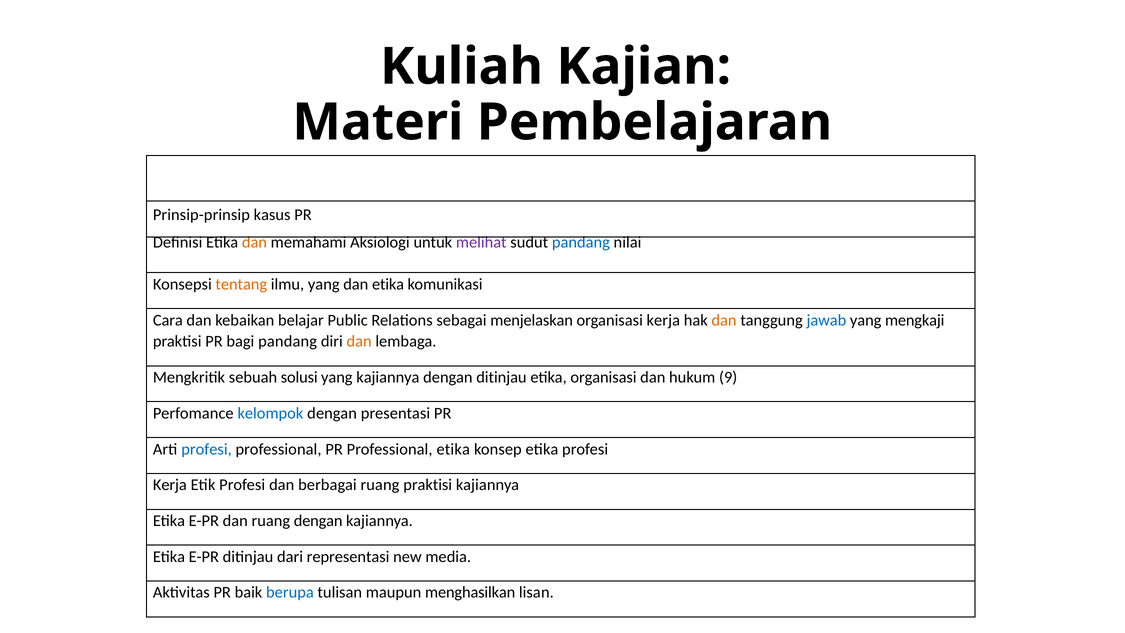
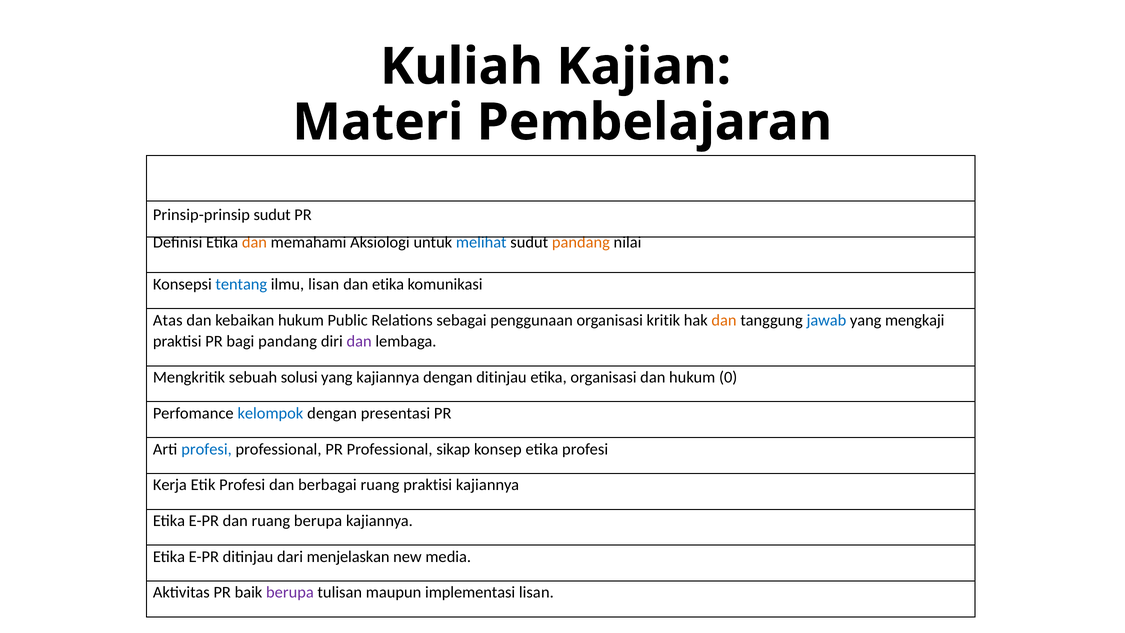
Prinsip-prinsip kasus: kasus -> sudut
melihat colour: purple -> blue
pandang at (581, 242) colour: blue -> orange
tentang colour: orange -> blue
ilmu yang: yang -> lisan
Cara: Cara -> Atas
kebaikan belajar: belajar -> hukum
menjelaskan: menjelaskan -> penggunaan
organisasi kerja: kerja -> kritik
dan at (359, 341) colour: orange -> purple
9: 9 -> 0
Professional etika: etika -> sikap
ruang dengan: dengan -> berupa
representasi: representasi -> menjelaskan
berupa at (290, 592) colour: blue -> purple
menghasilkan: menghasilkan -> implementasi
